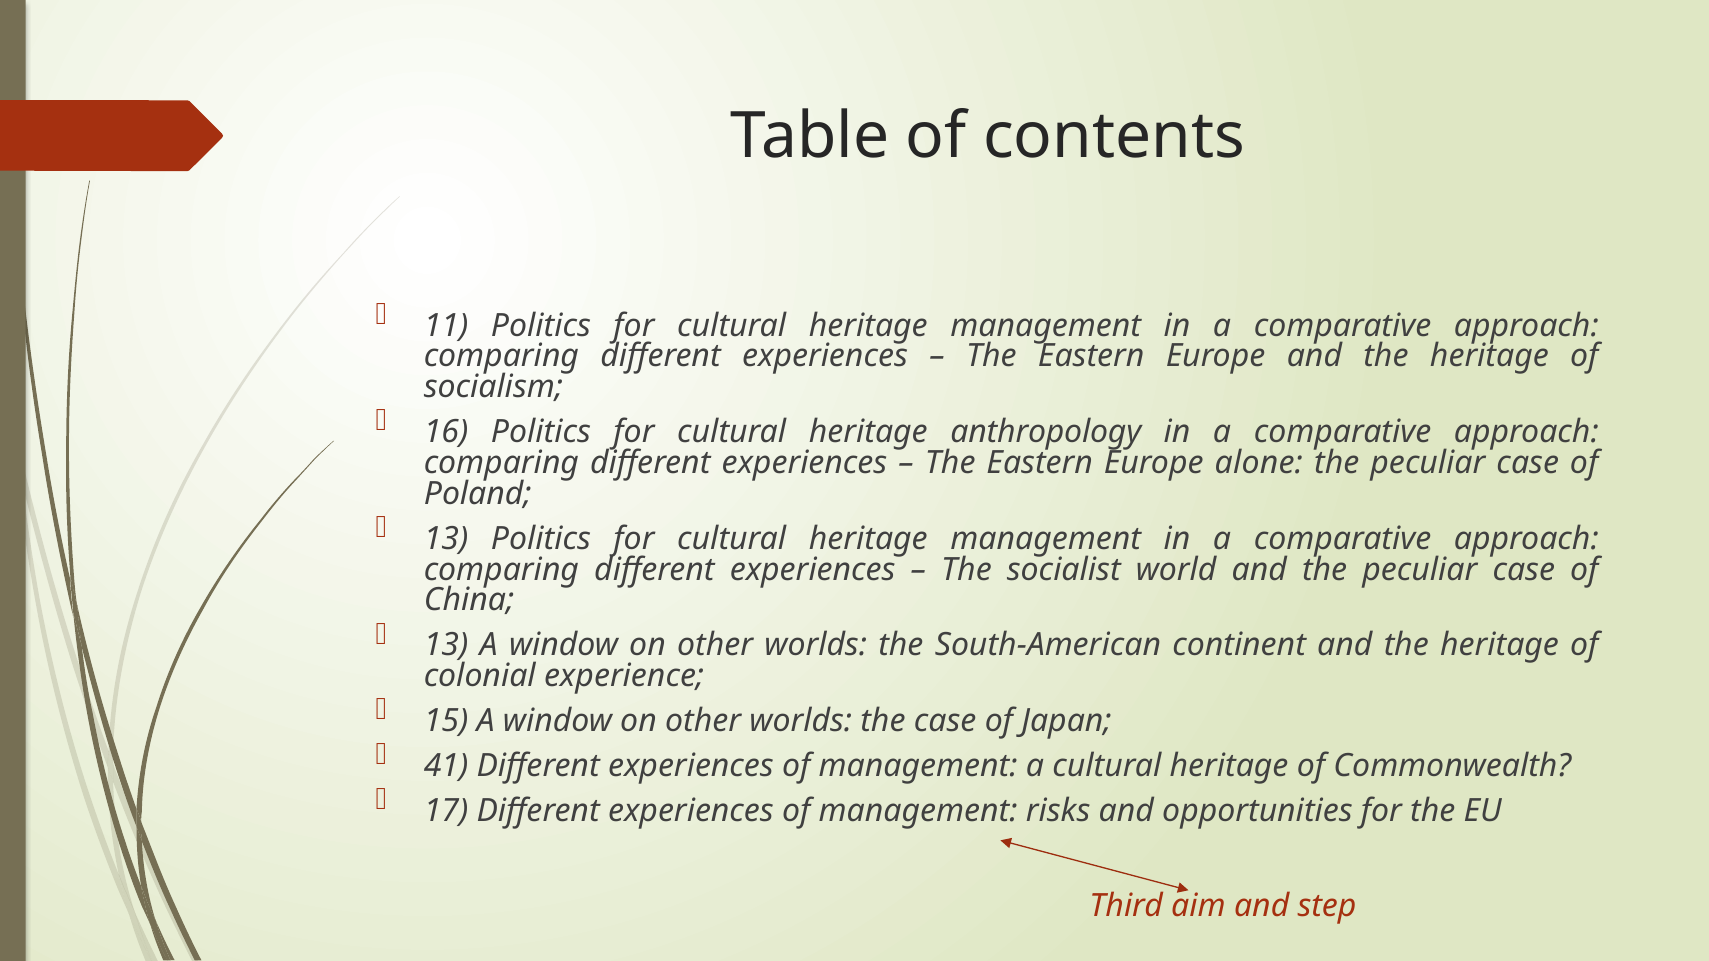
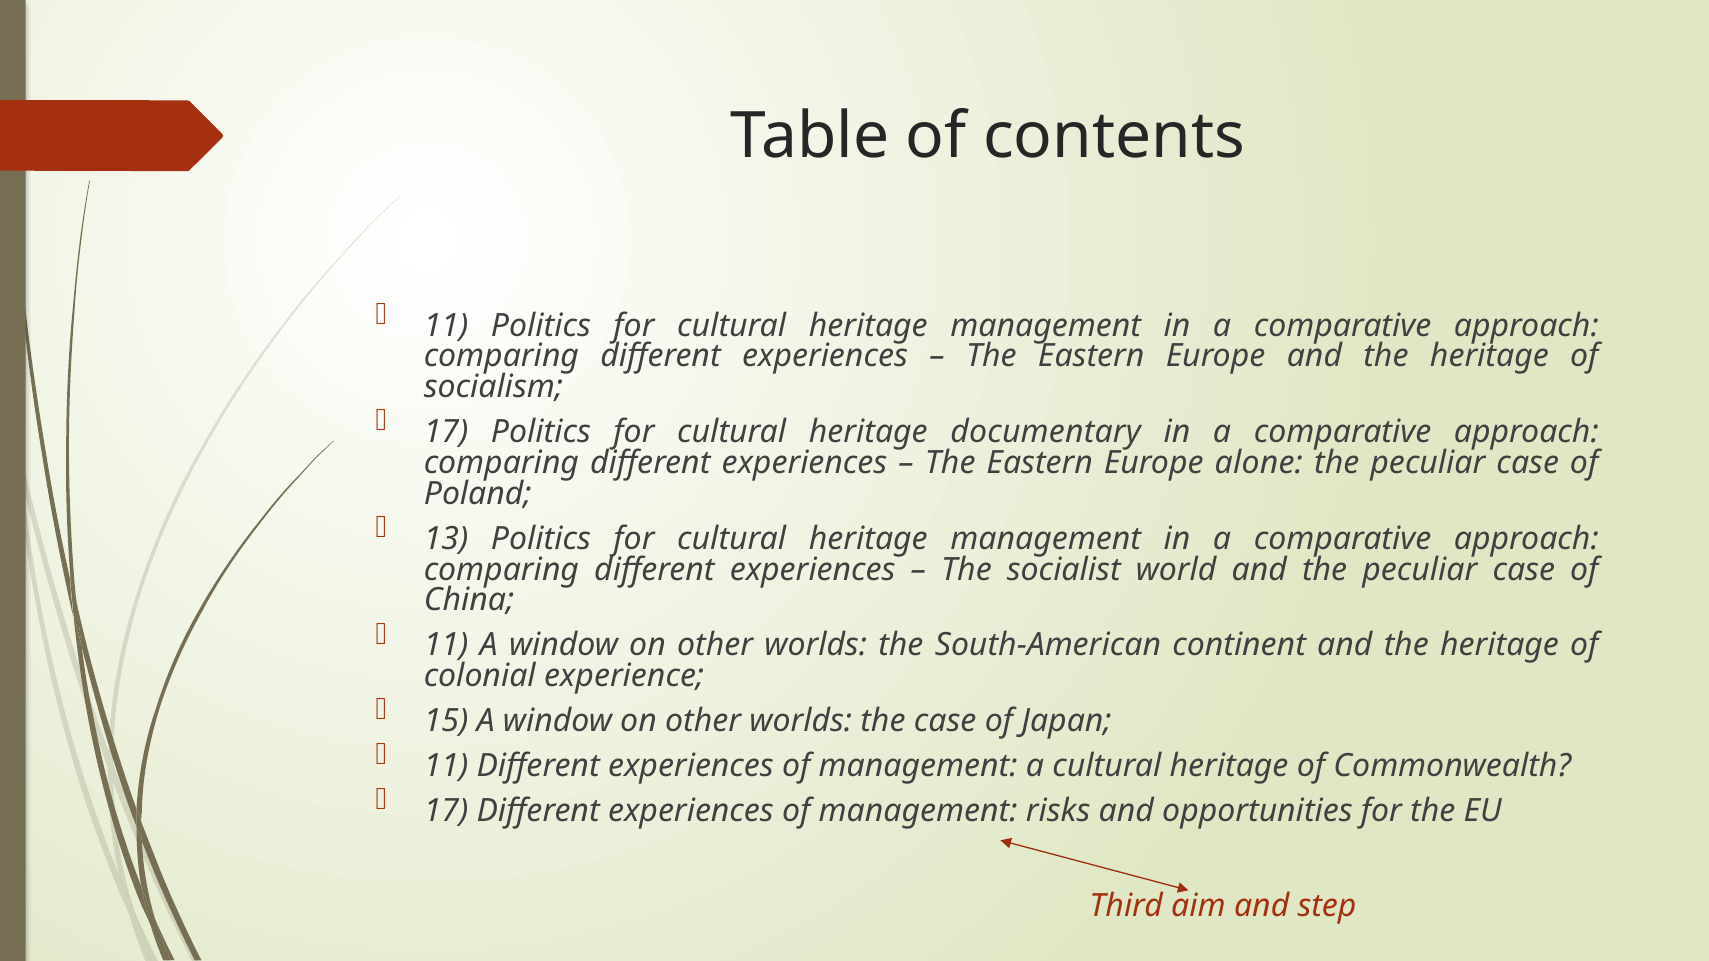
16 at (446, 432): 16 -> 17
anthropology: anthropology -> documentary
13 at (446, 645): 13 -> 11
41 at (446, 766): 41 -> 11
